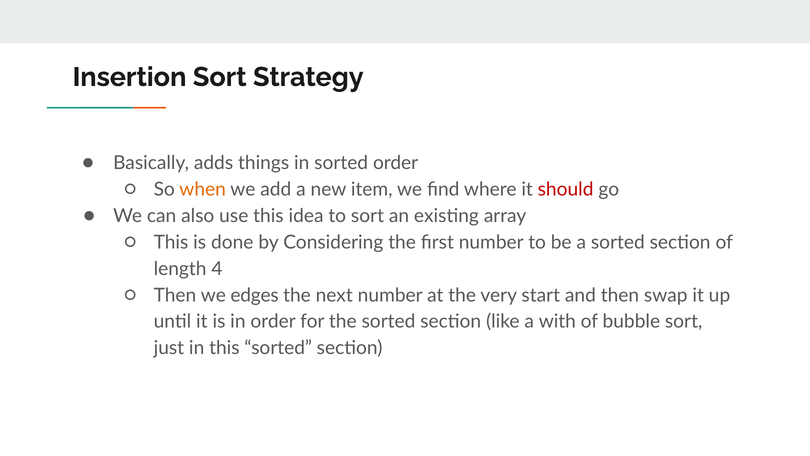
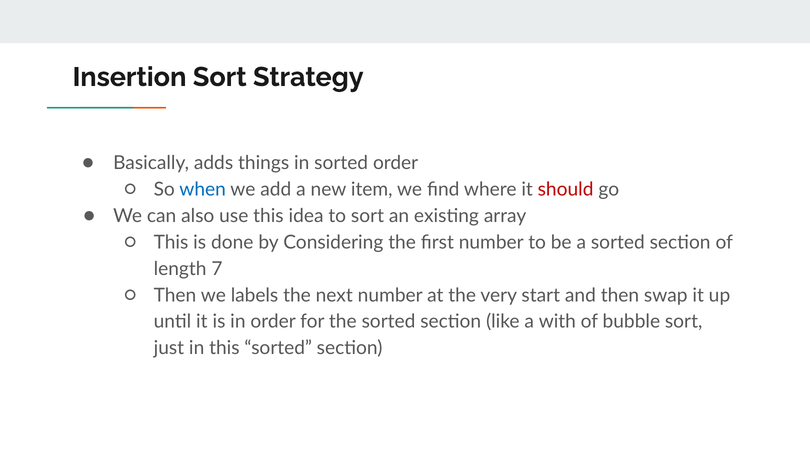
when colour: orange -> blue
4: 4 -> 7
edges: edges -> labels
